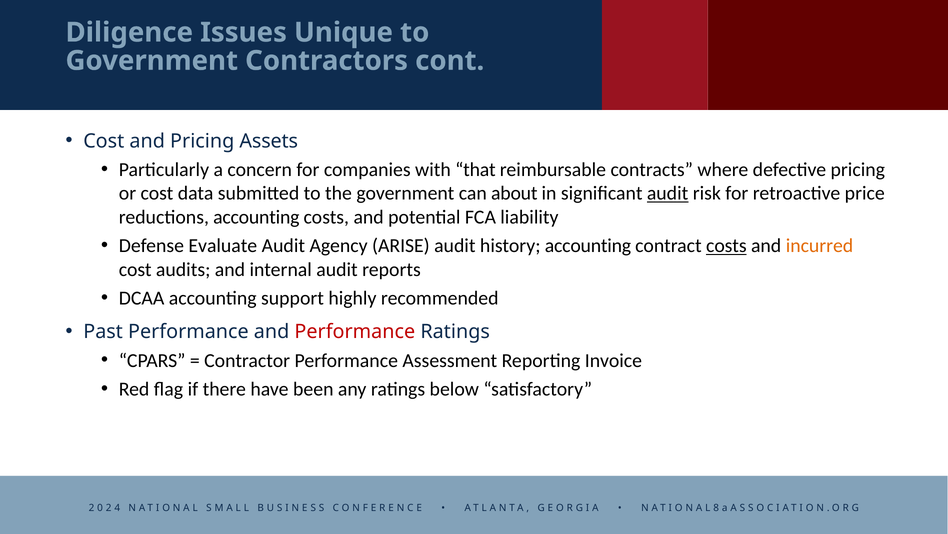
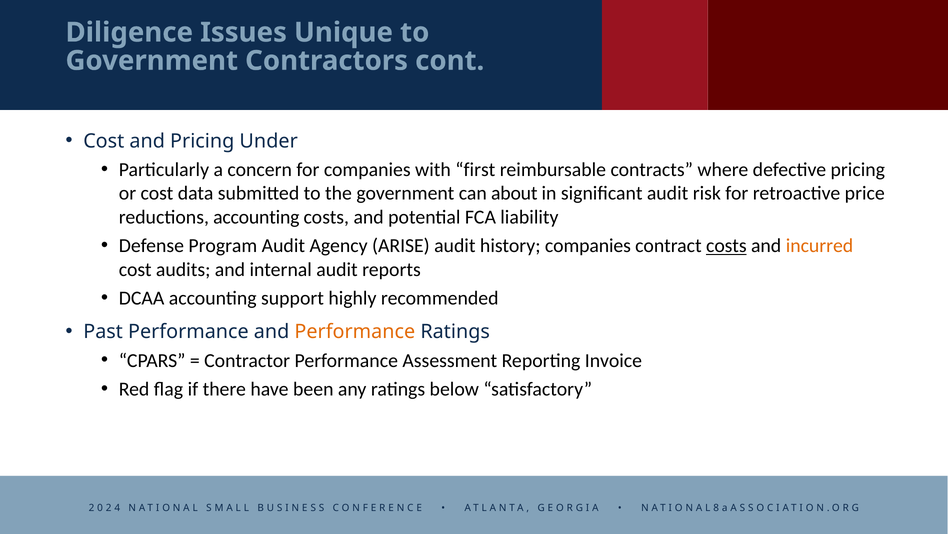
Assets: Assets -> Under
that: that -> first
audit at (668, 193) underline: present -> none
Evaluate: Evaluate -> Program
history accounting: accounting -> companies
Performance at (355, 331) colour: red -> orange
